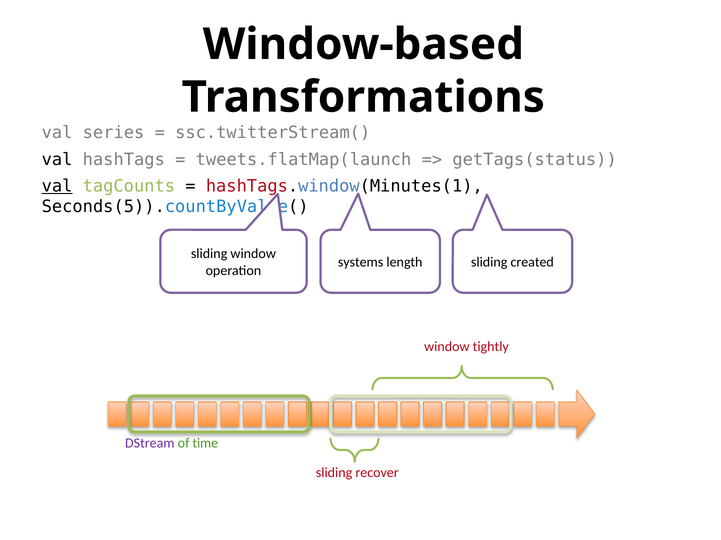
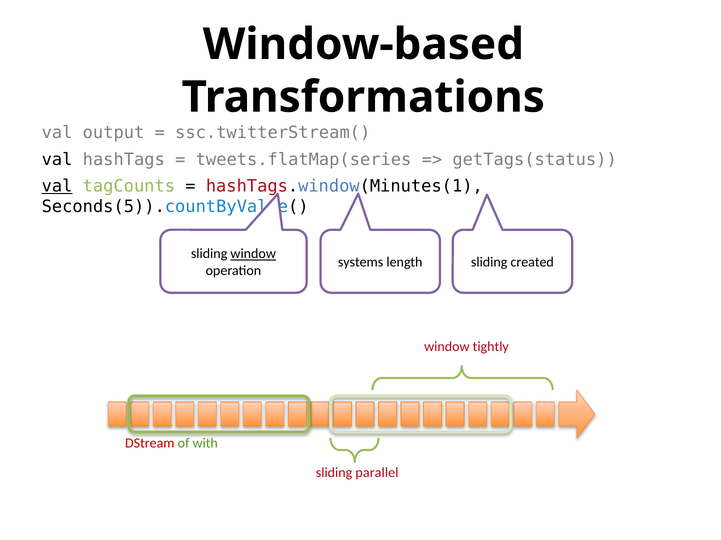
series: series -> output
tweets.flatMap(launch: tweets.flatMap(launch -> tweets.flatMap(series
window at (253, 254) underline: none -> present
DStream colour: purple -> red
time: time -> with
recover: recover -> parallel
